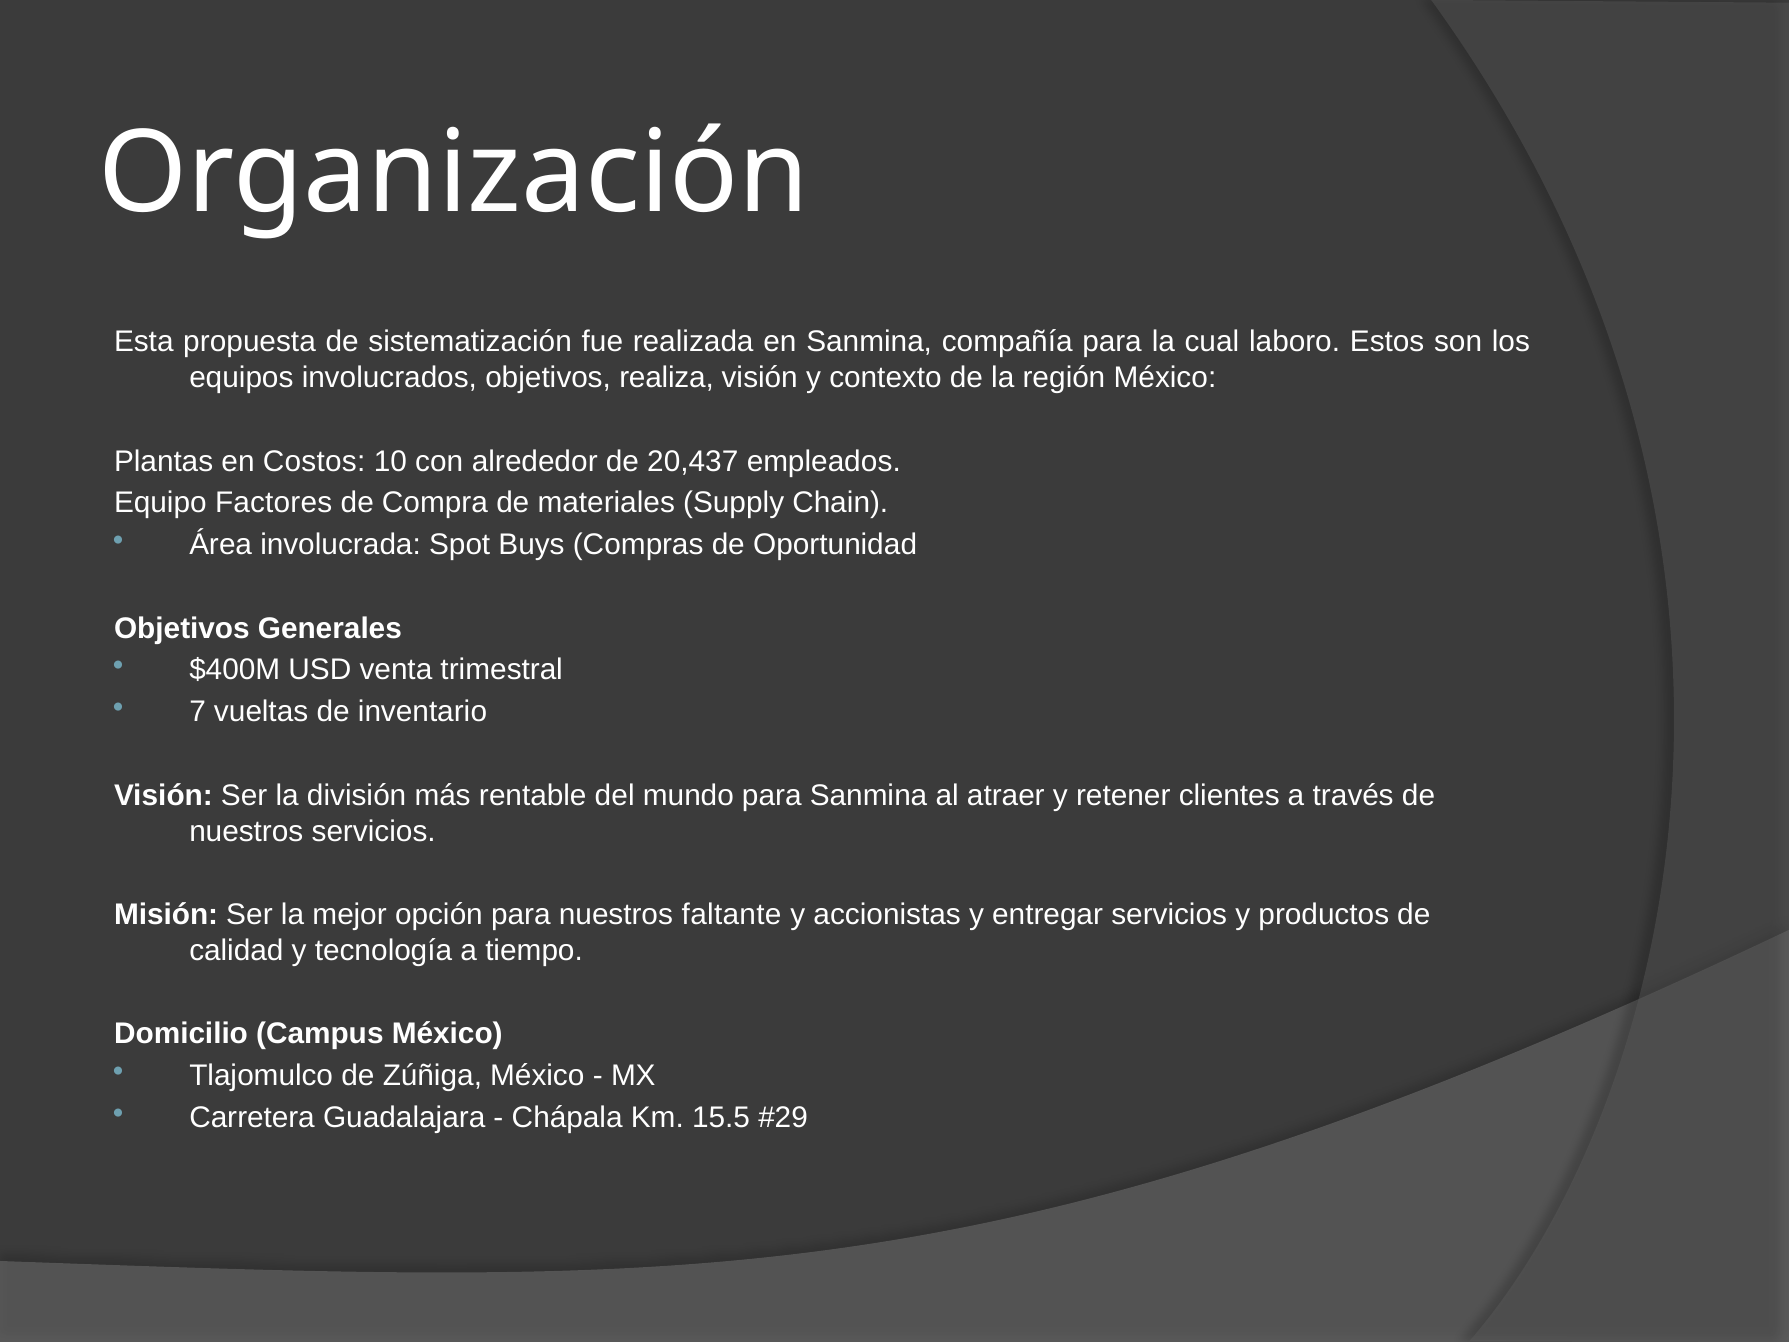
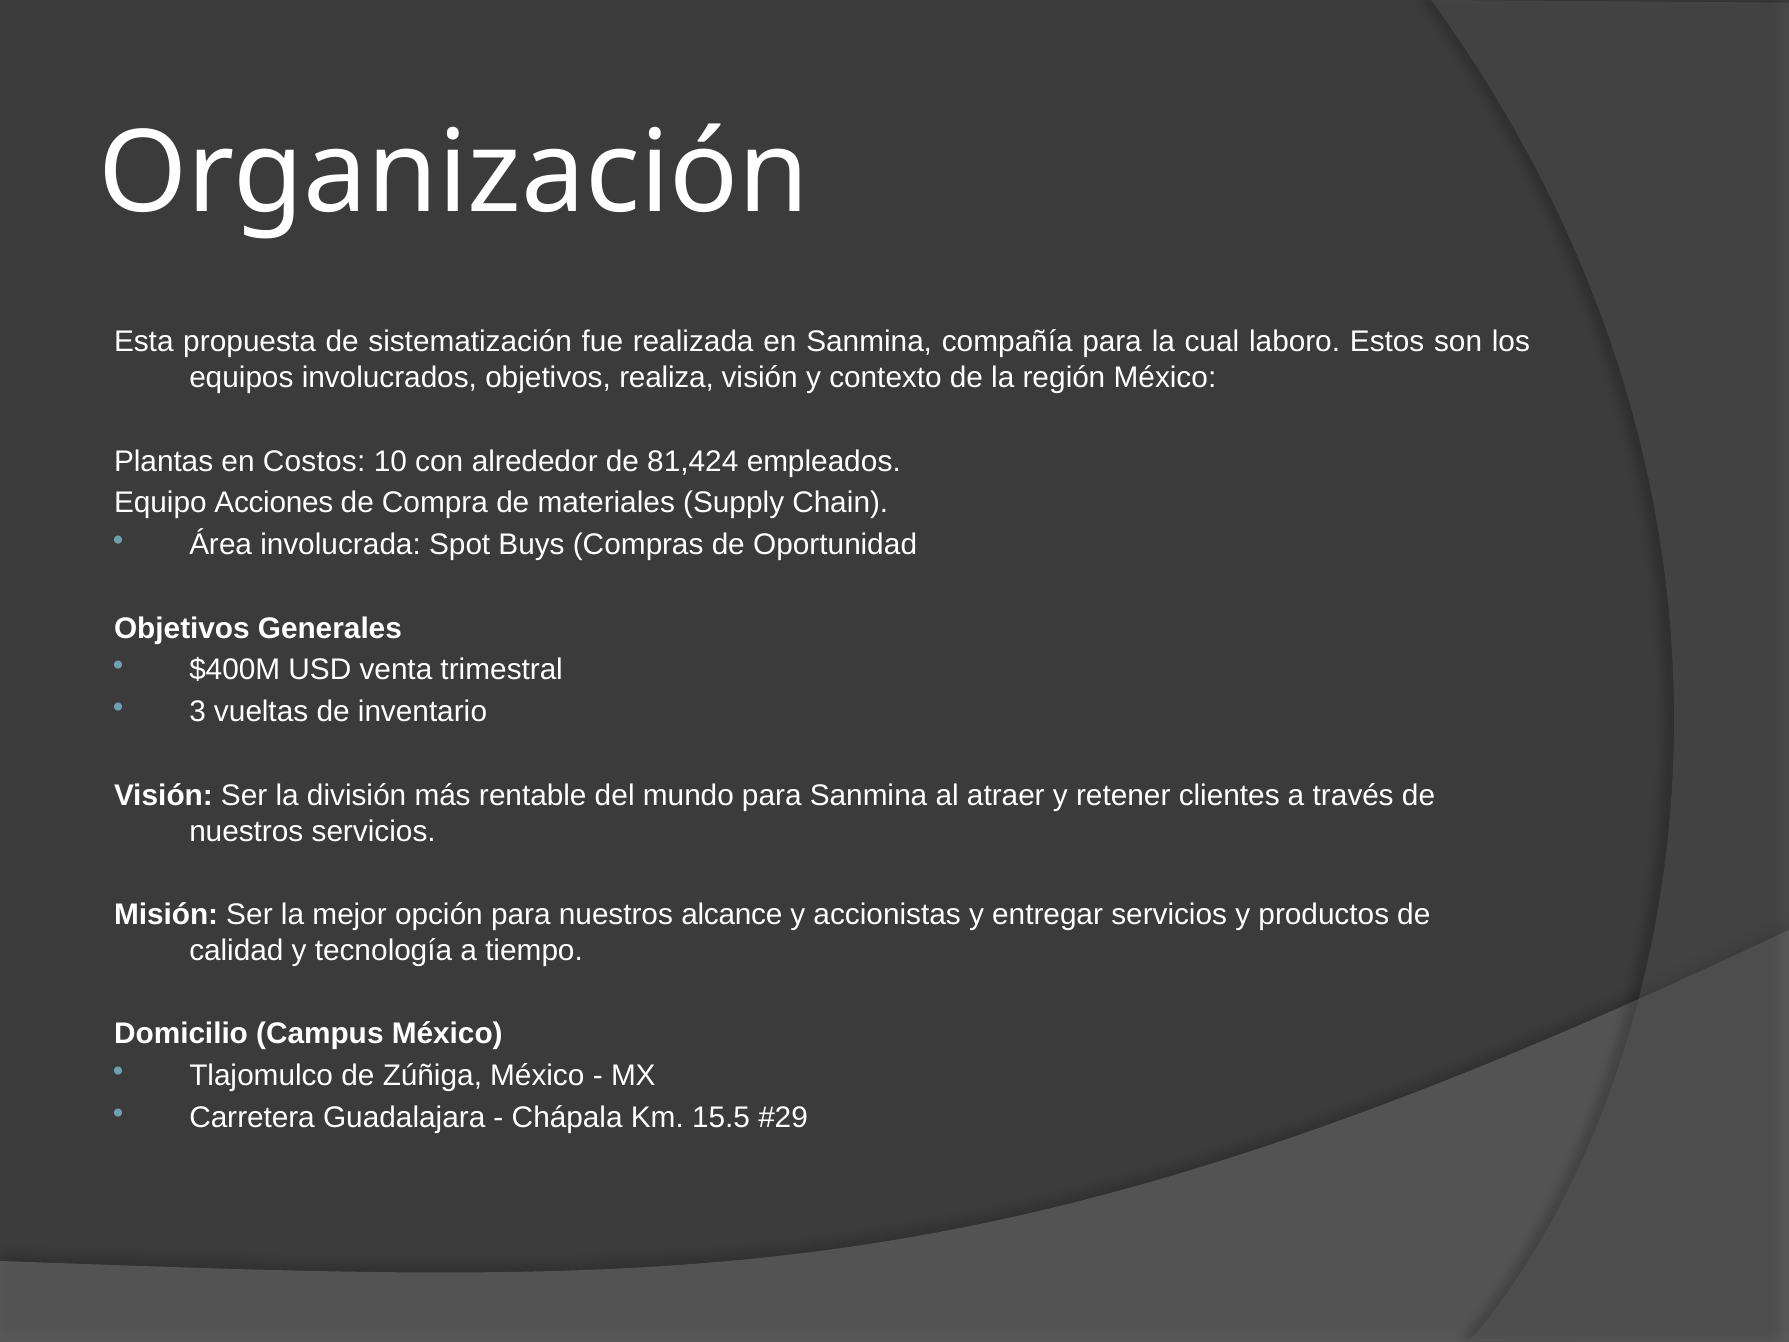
20,437: 20,437 -> 81,424
Factores: Factores -> Acciones
7: 7 -> 3
faltante: faltante -> alcance
